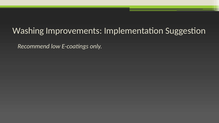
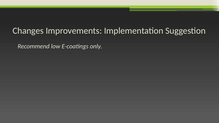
Washing: Washing -> Changes
